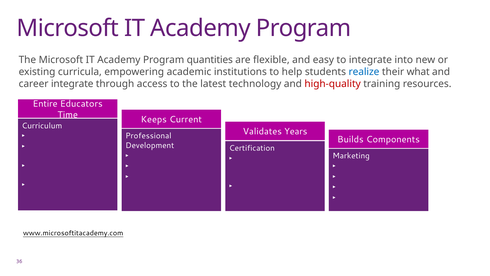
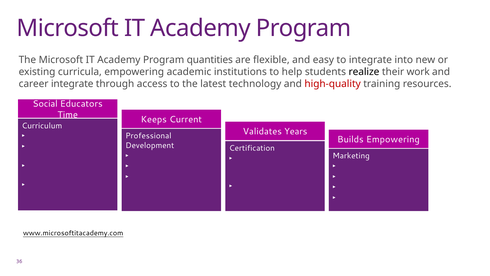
realize colour: blue -> black
what: what -> work
Entire: Entire -> Social
Builds Components: Components -> Empowering
